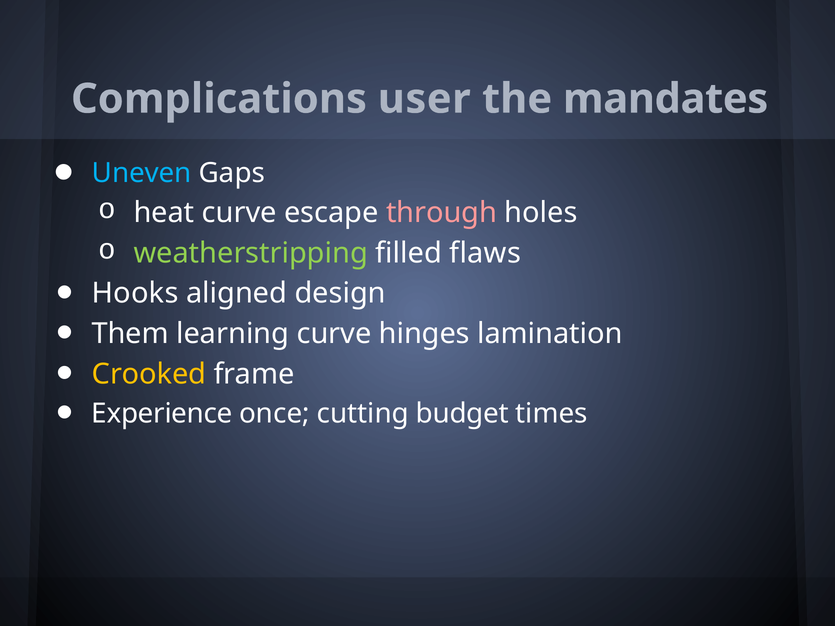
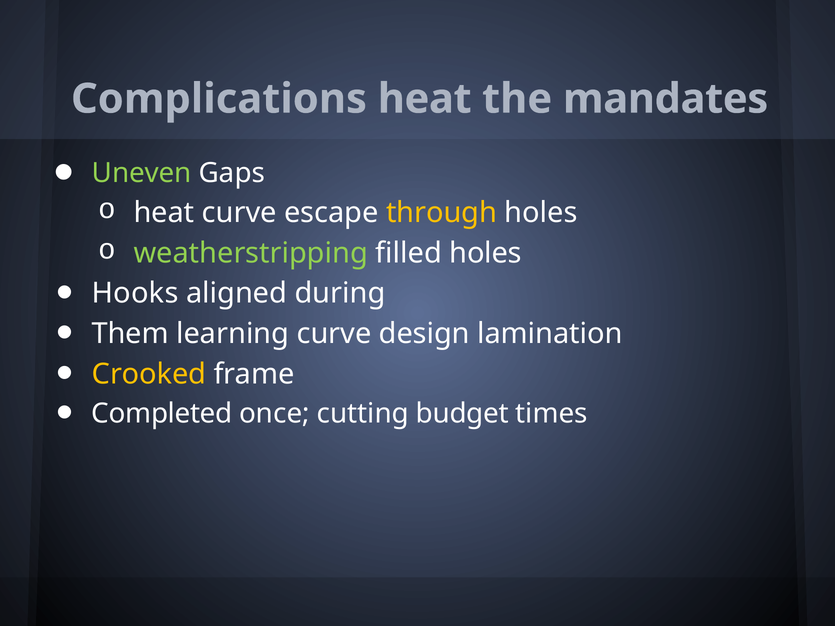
Complications user: user -> heat
Uneven colour: light blue -> light green
through colour: pink -> yellow
filled flaws: flaws -> holes
design: design -> during
hinges: hinges -> design
Experience: Experience -> Completed
